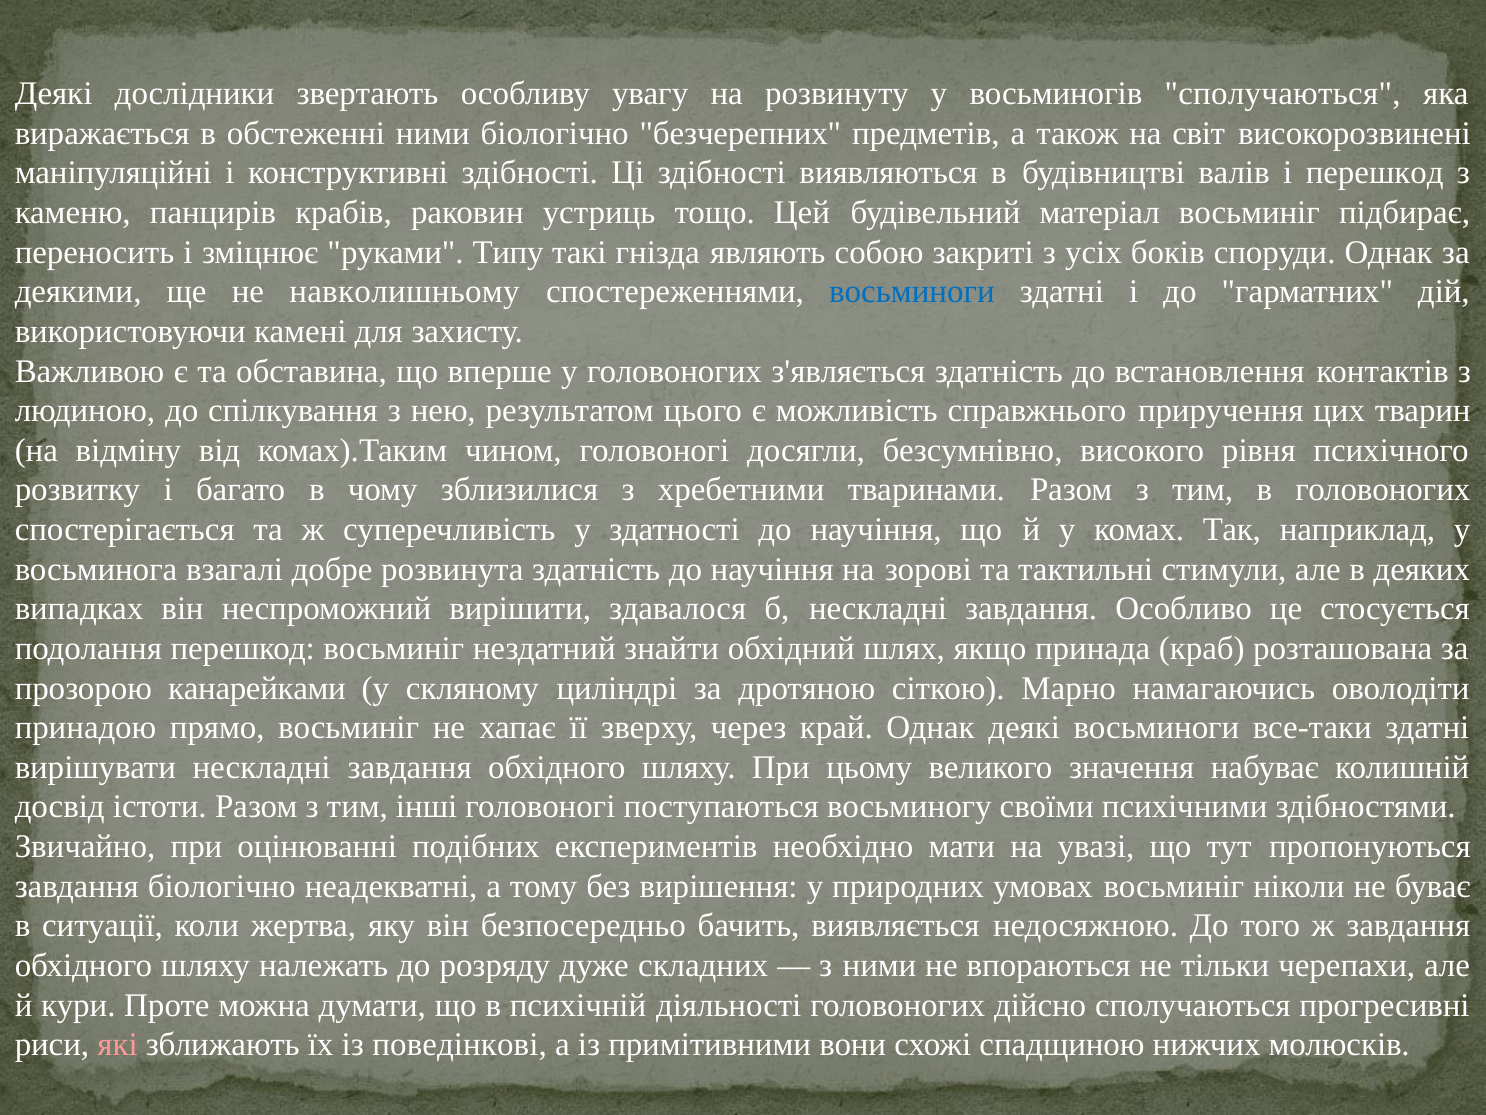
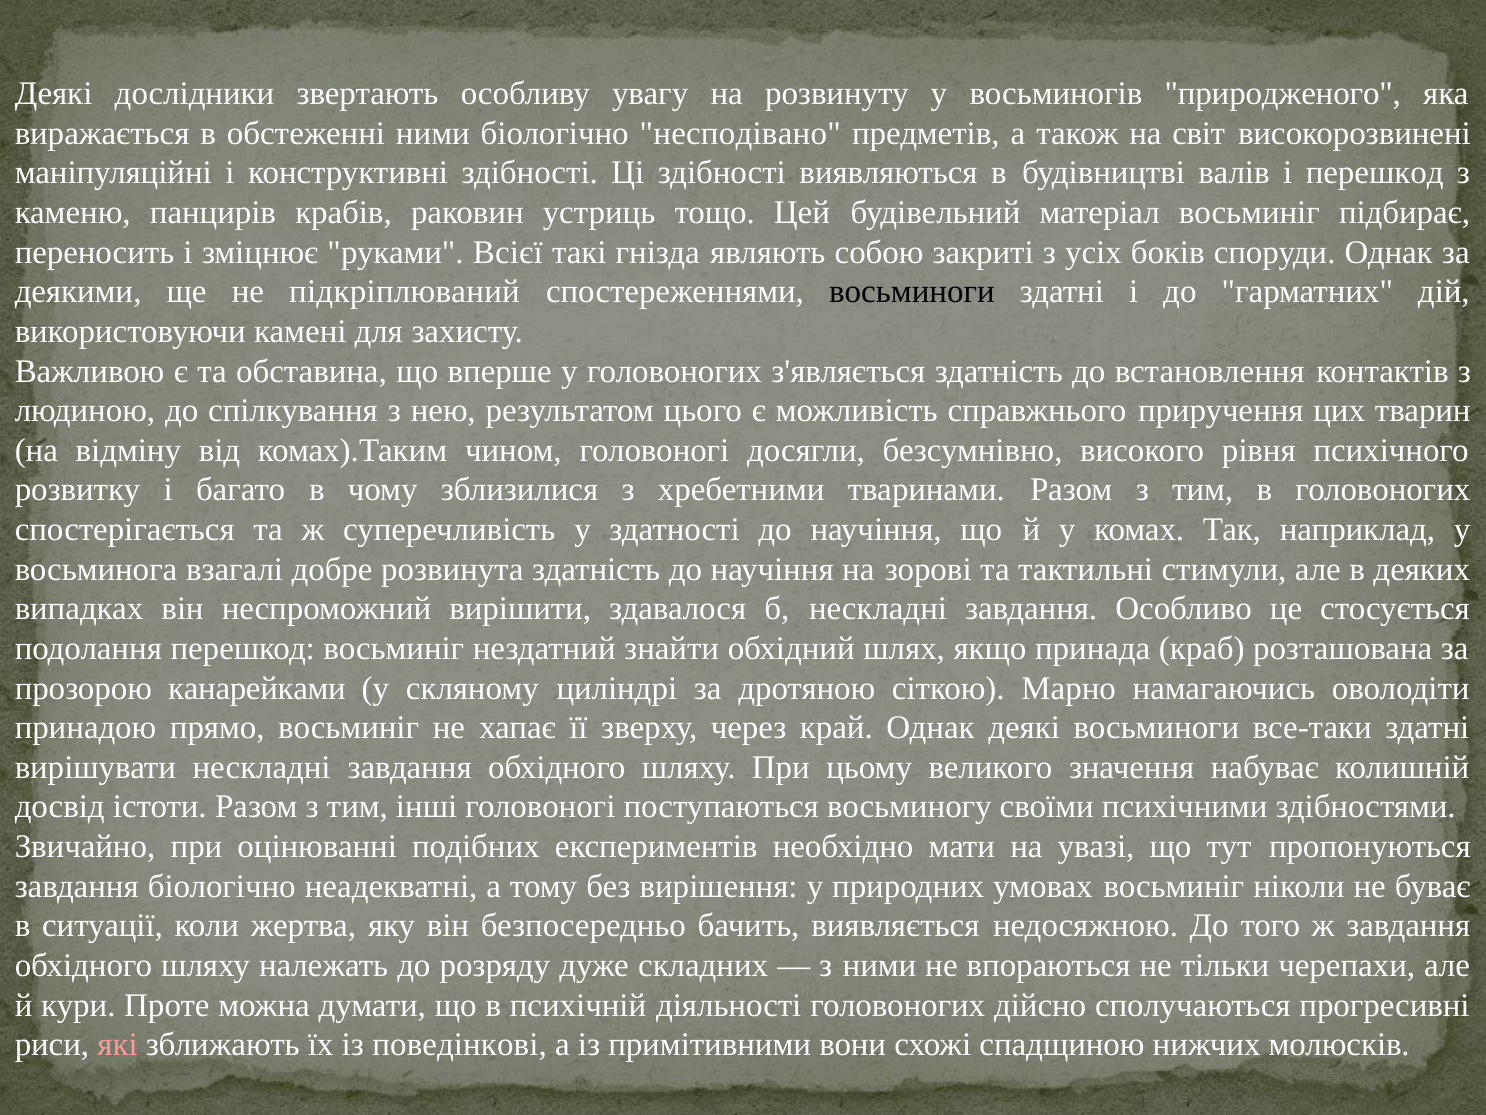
восьминогів сполучаються: сполучаються -> природженого
безчерепних: безчерепних -> несподівано
Типу: Типу -> Всієї
навколишньому: навколишньому -> підкріплюваний
восьминоги at (912, 292) colour: blue -> black
